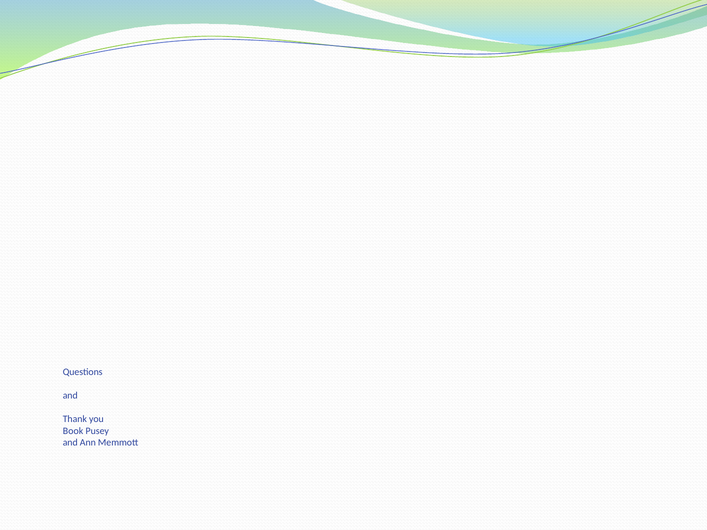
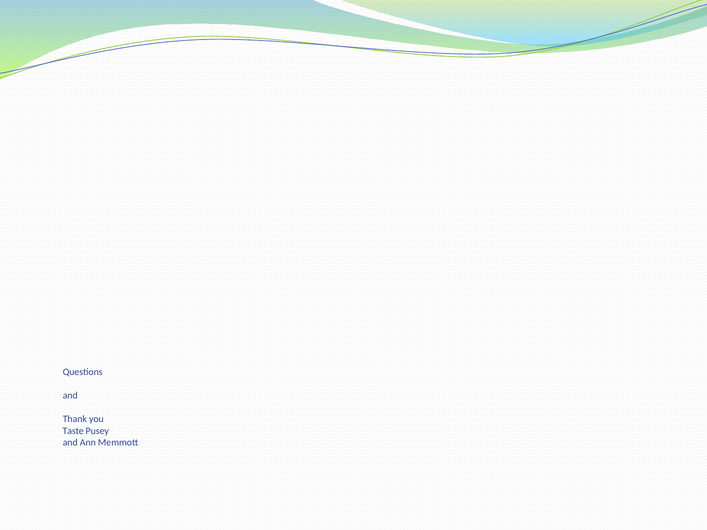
Book: Book -> Taste
